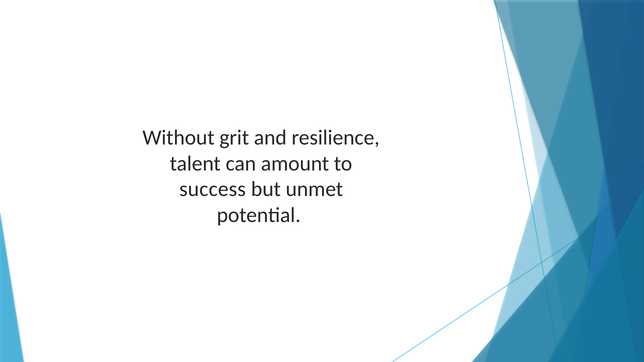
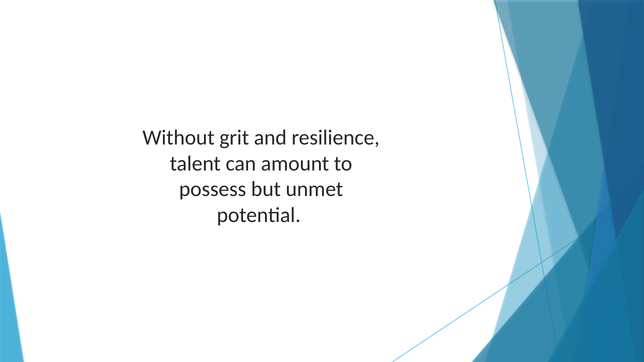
success: success -> possess
